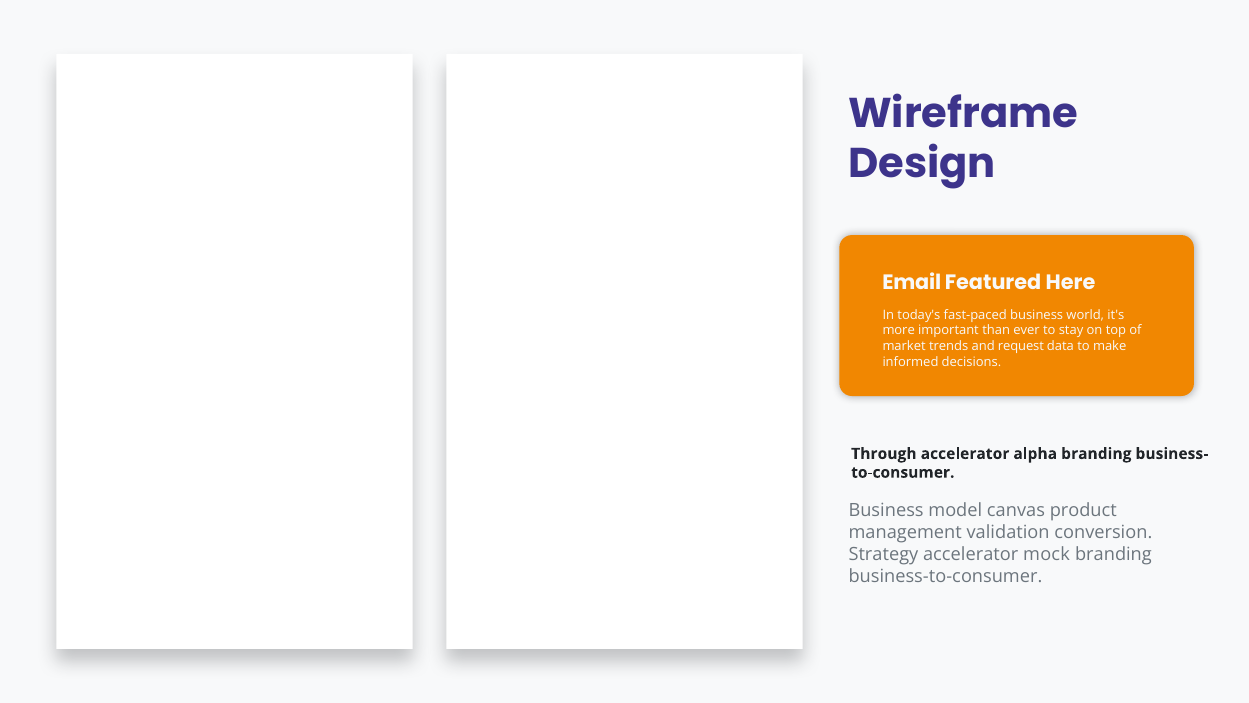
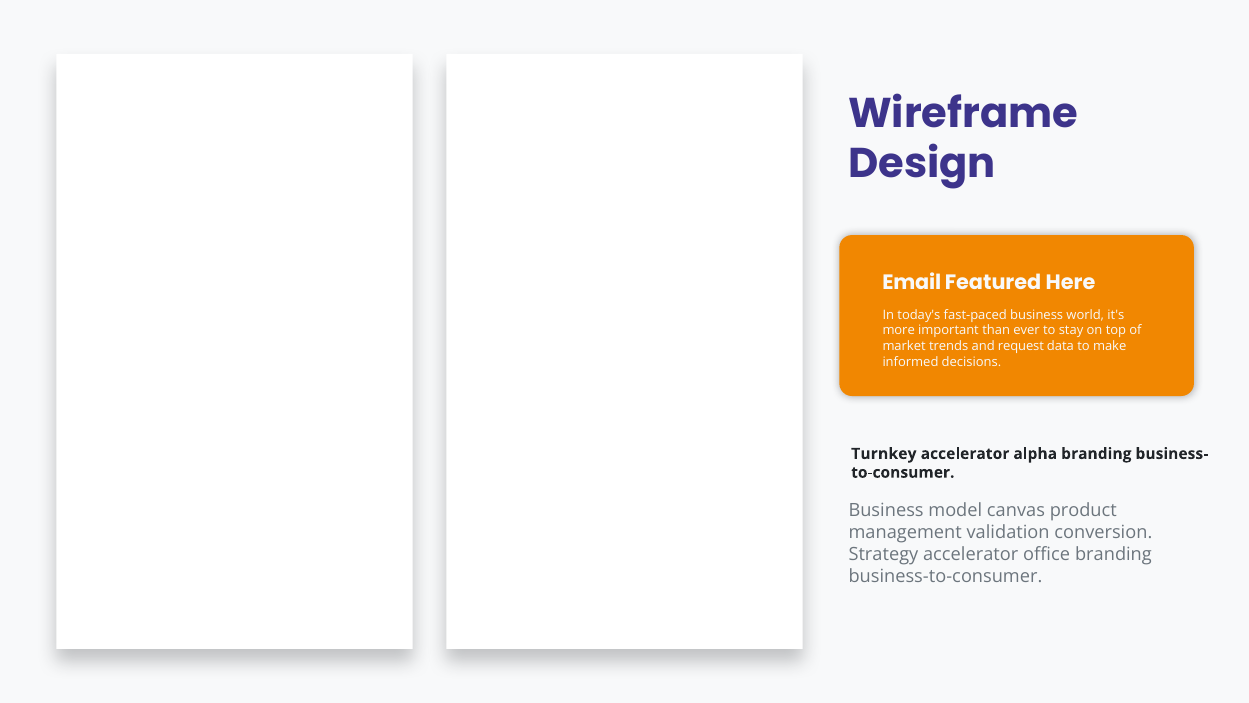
Through: Through -> Turnkey
mock: mock -> office
